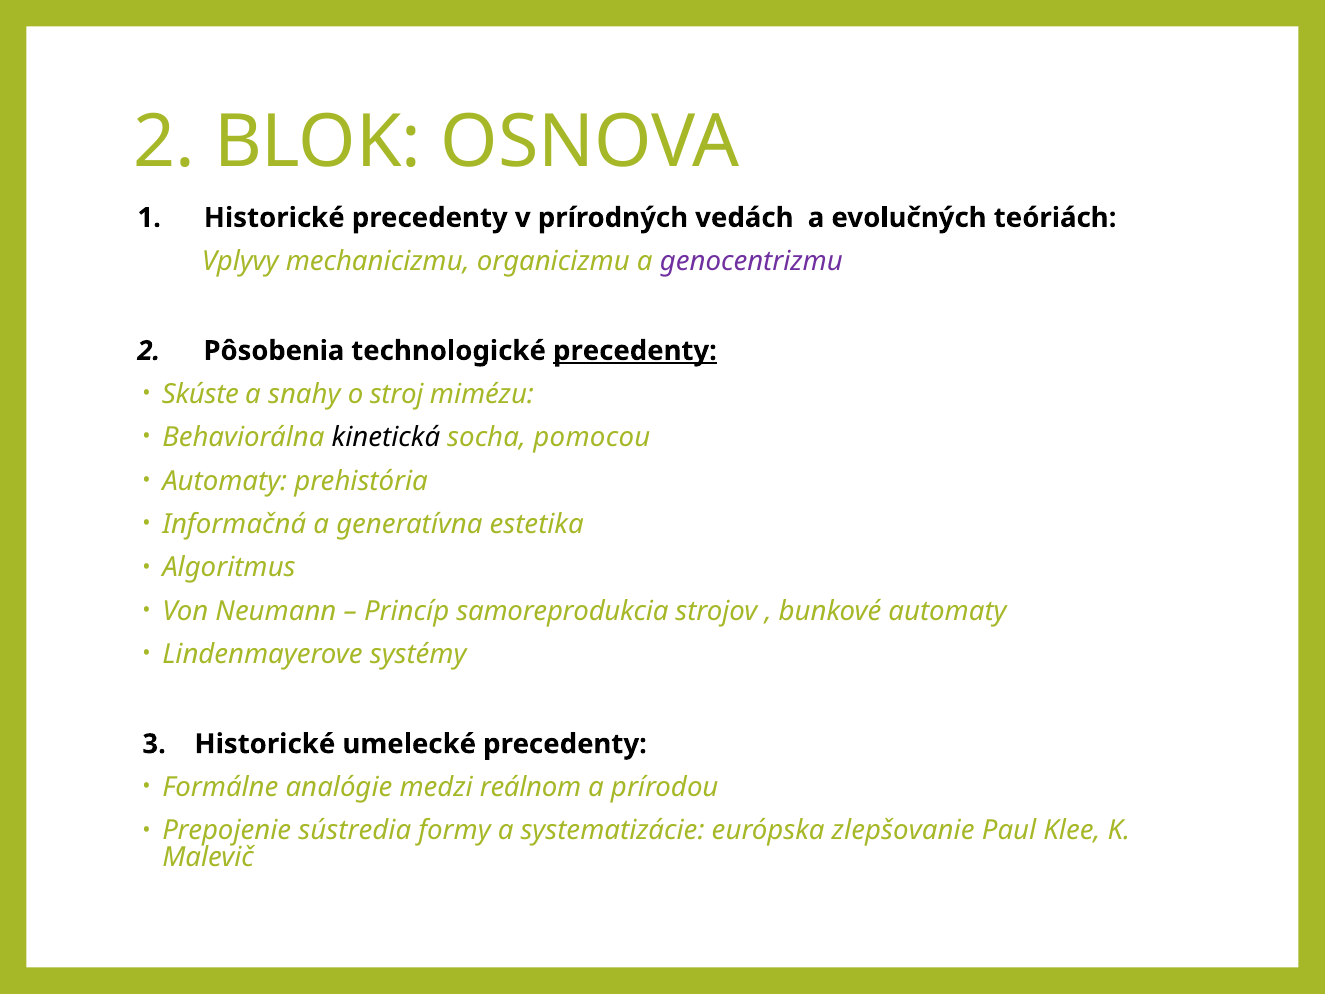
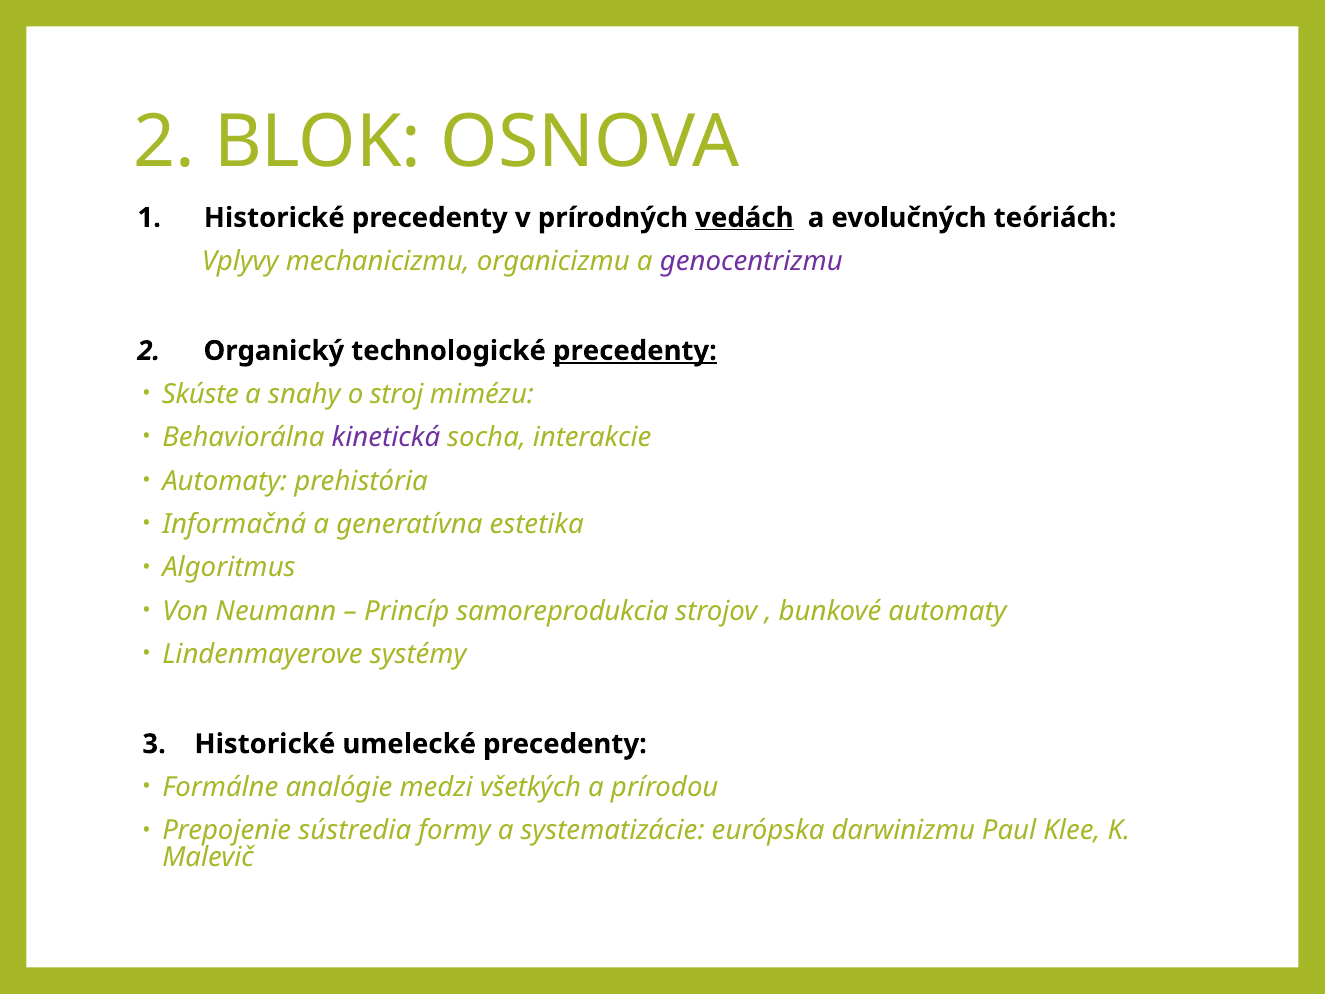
vedách underline: none -> present
Pôsobenia: Pôsobenia -> Organický
kinetická colour: black -> purple
pomocou: pomocou -> interakcie
reálnom: reálnom -> všetkých
zlepšovanie: zlepšovanie -> darwinizmu
